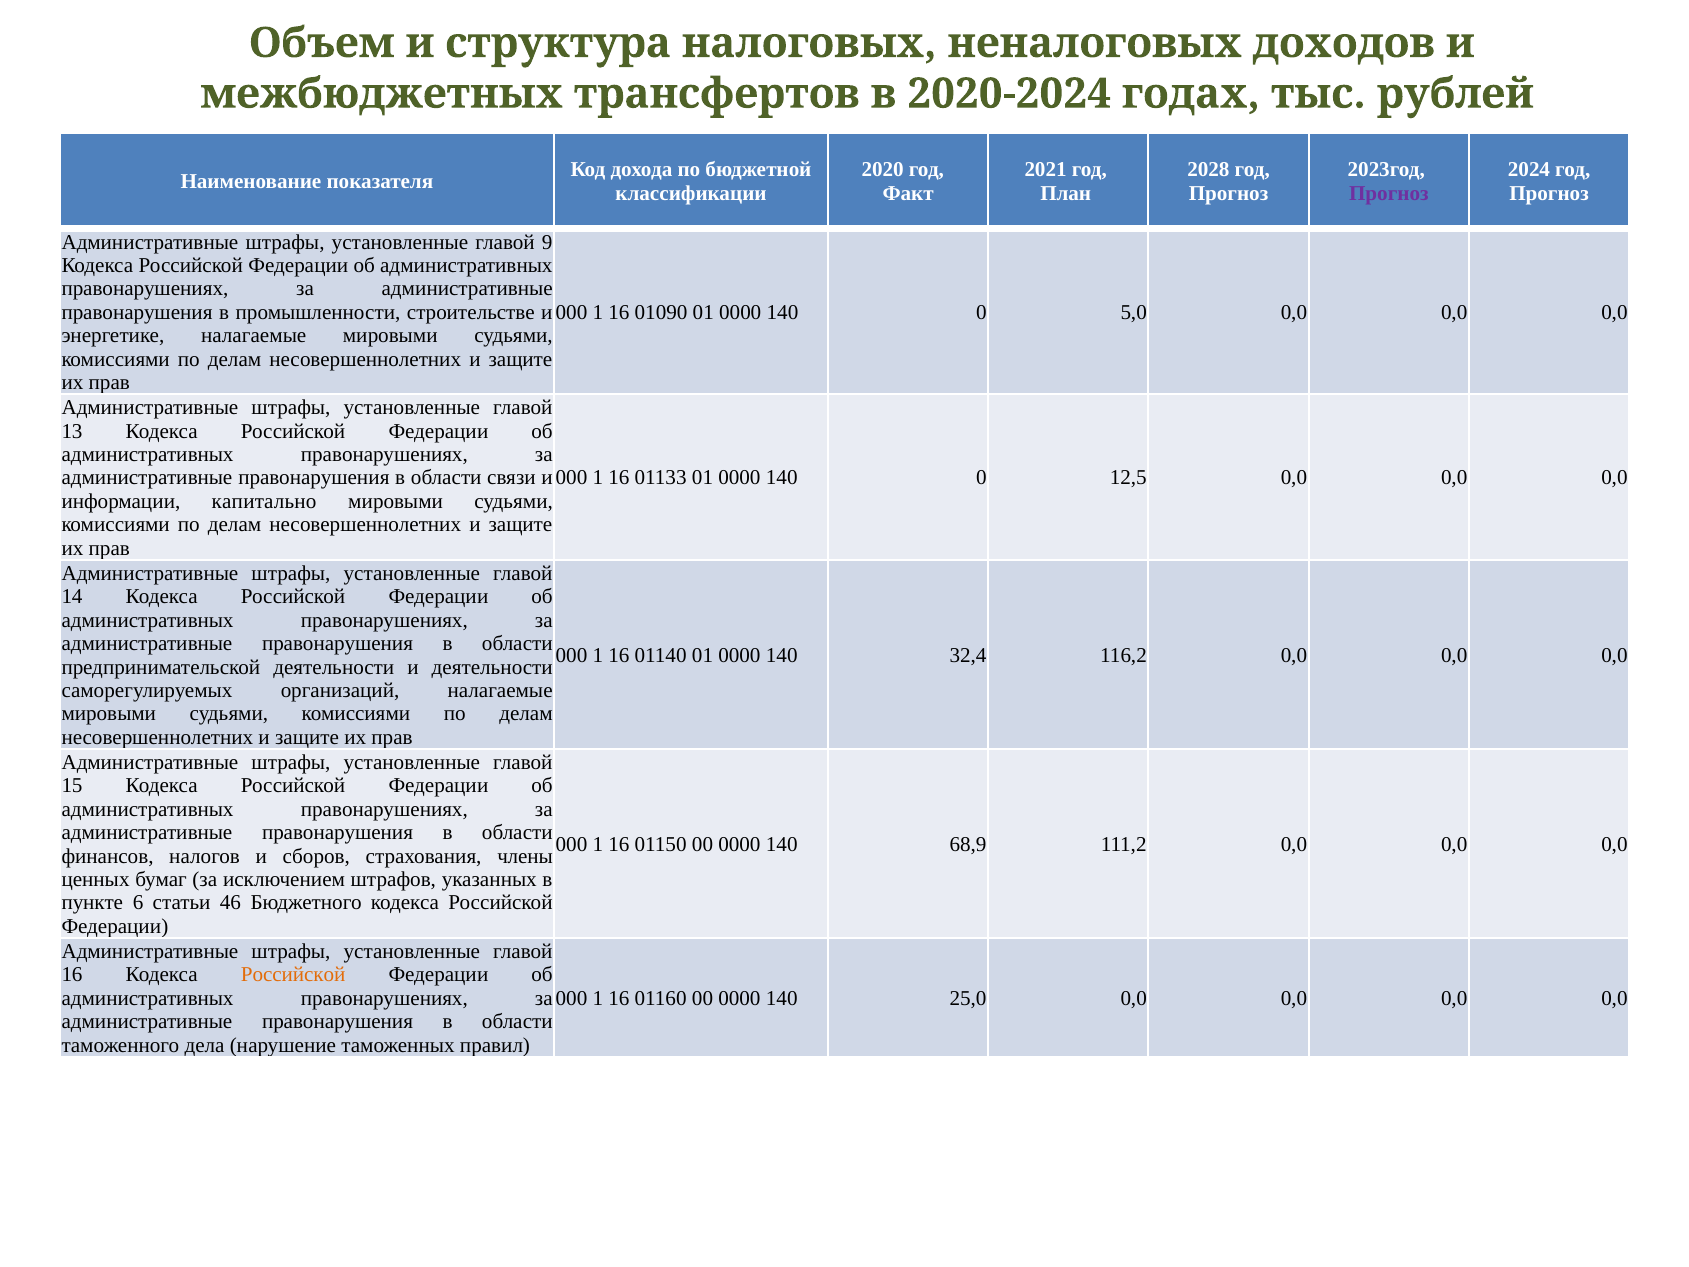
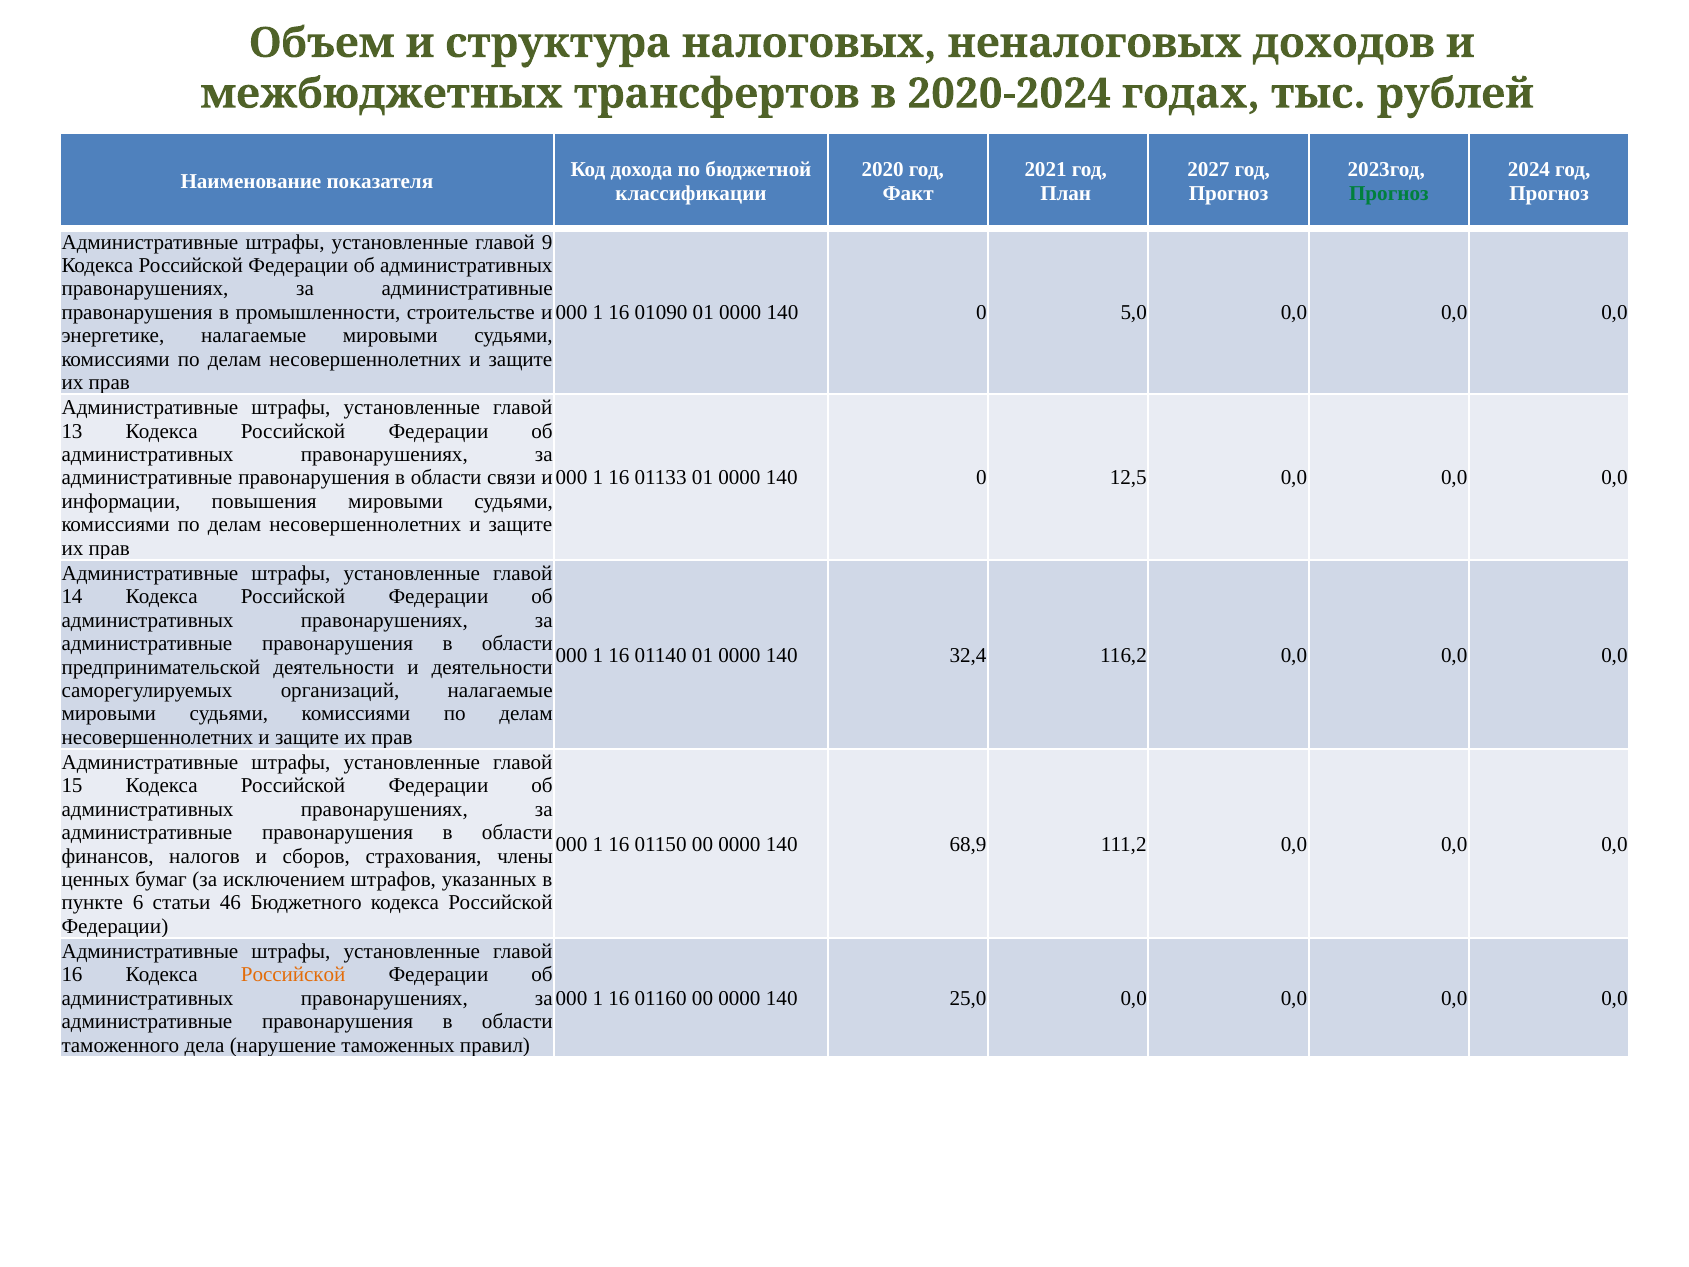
2028: 2028 -> 2027
Прогноз at (1389, 193) colour: purple -> green
капитально: капитально -> повышения
